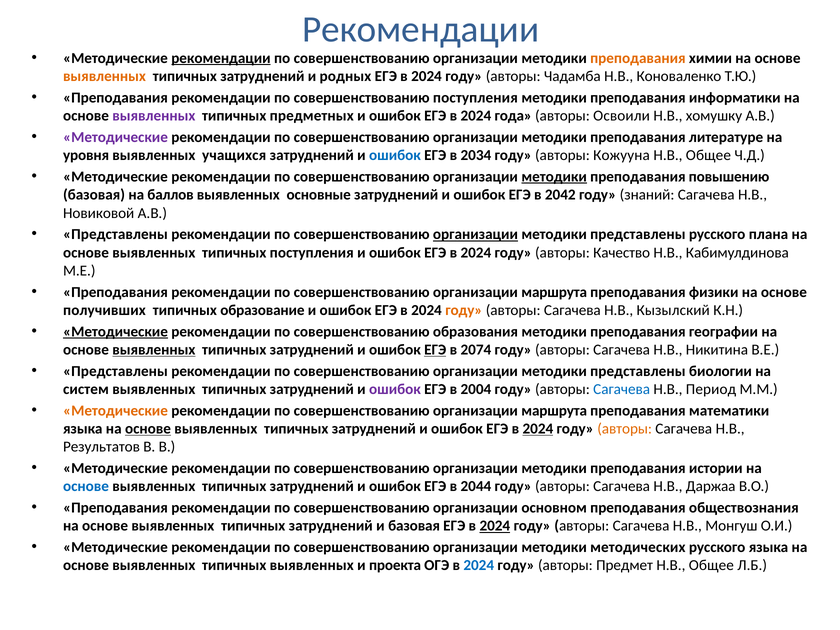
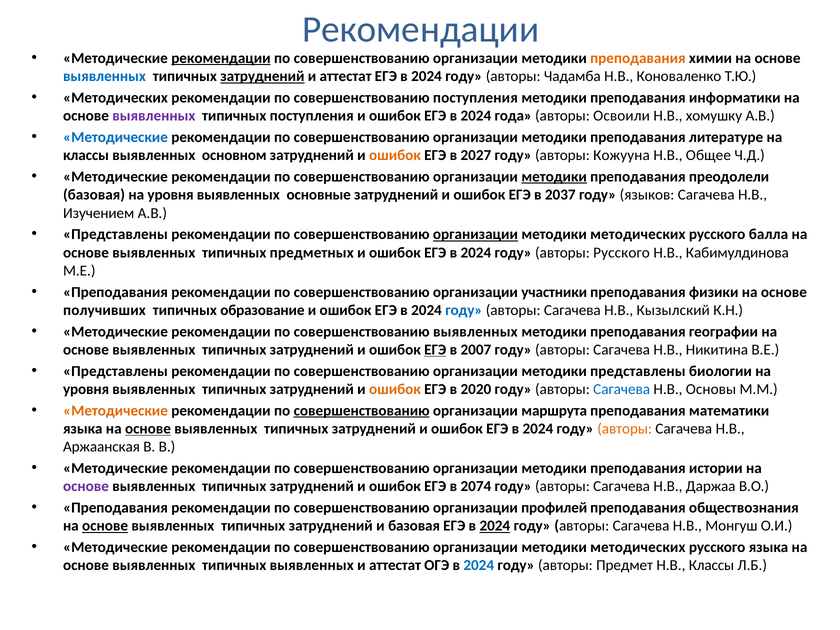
выявленных at (104, 76) colour: orange -> blue
затруднений at (262, 76) underline: none -> present
родных at (345, 76): родных -> аттестат
Преподавания at (115, 98): Преподавания -> Методических
типичных предметных: предметных -> поступления
Методические at (115, 137) colour: purple -> blue
уровня at (86, 155): уровня -> классы
учащихся: учащихся -> основном
ошибок at (395, 155) colour: blue -> orange
2034: 2034 -> 2027
повышению: повышению -> преодолели
базовая на баллов: баллов -> уровня
2042: 2042 -> 2037
знаний: знаний -> языков
Новиковой: Новиковой -> Изучением
представлены at (638, 234): представлены -> методических
плана: плана -> балла
типичных поступления: поступления -> предметных
авторы Качество: Качество -> Русского
маршрута at (554, 292): маршрута -> участники
году at (464, 310) colour: orange -> blue
Методические at (115, 332) underline: present -> none
совершенствованию образования: образования -> выявленных
выявленных at (154, 350) underline: present -> none
2074: 2074 -> 2007
систем at (86, 389): систем -> уровня
ошибок at (395, 389) colour: purple -> orange
2004: 2004 -> 2020
Период: Период -> Основы
совершенствованию at (362, 410) underline: none -> present
2024 at (538, 429) underline: present -> none
Результатов: Результатов -> Аржаанская
основе at (86, 486) colour: blue -> purple
2044: 2044 -> 2074
основном: основном -> профилей
основе at (105, 526) underline: none -> present
проекта at (395, 565): проекта -> аттестат
Общее at (711, 565): Общее -> Классы
